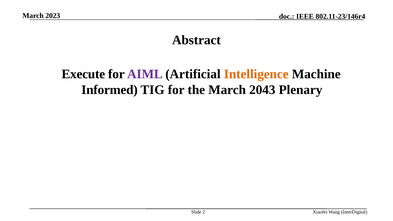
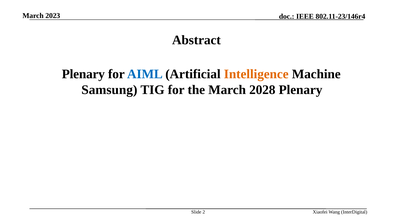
Execute at (83, 74): Execute -> Plenary
AIML colour: purple -> blue
Informed: Informed -> Samsung
2043: 2043 -> 2028
